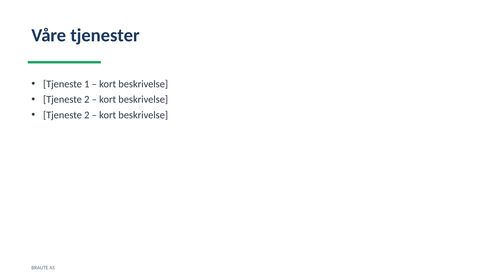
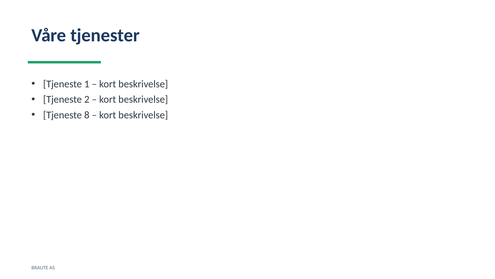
2 at (87, 115): 2 -> 8
